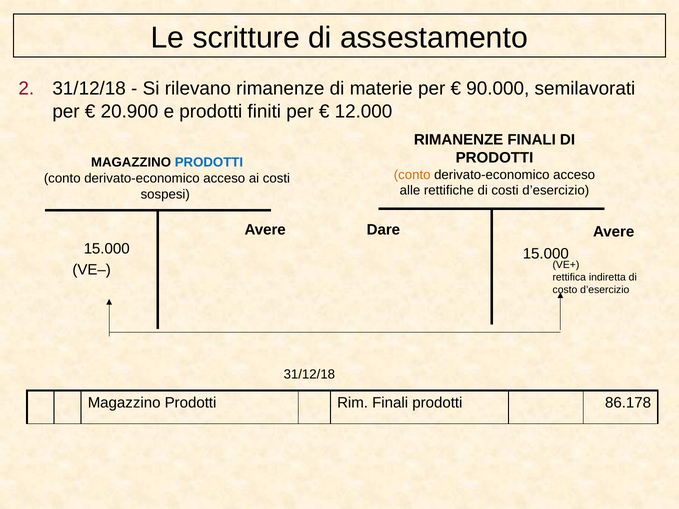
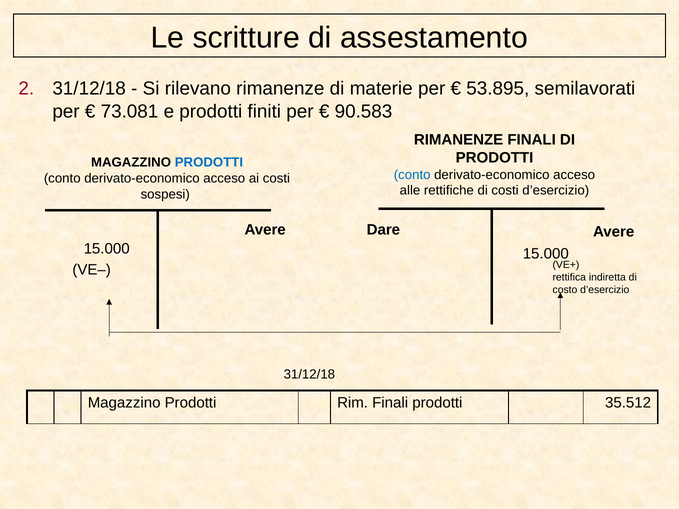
90.000: 90.000 -> 53.895
20.900: 20.900 -> 73.081
12.000: 12.000 -> 90.583
conto at (412, 175) colour: orange -> blue
86.178: 86.178 -> 35.512
